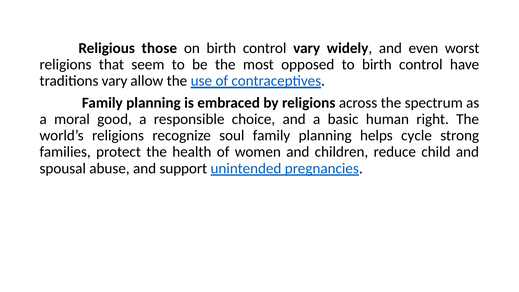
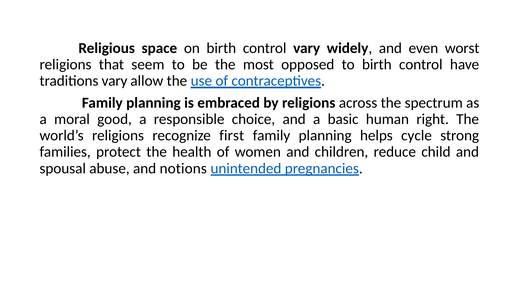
those: those -> space
soul: soul -> first
support: support -> notions
